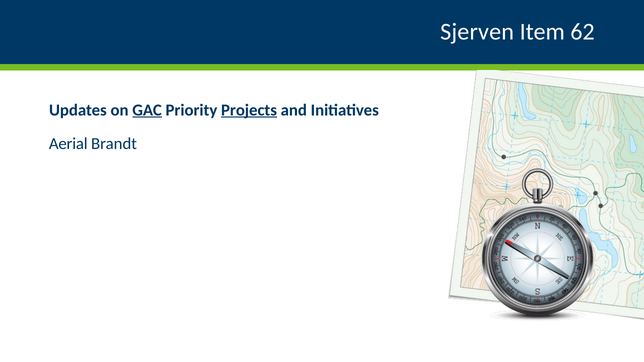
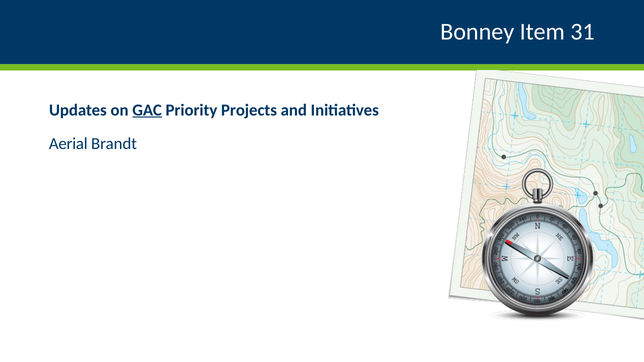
Sjerven: Sjerven -> Bonney
62: 62 -> 31
Projects underline: present -> none
